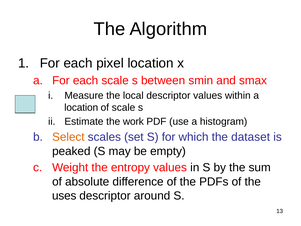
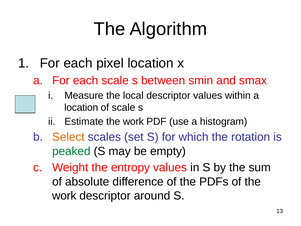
dataset: dataset -> rotation
peaked colour: black -> green
uses at (64, 196): uses -> work
